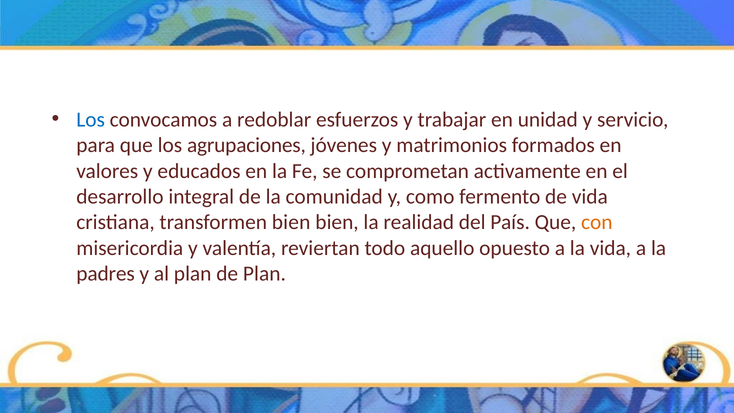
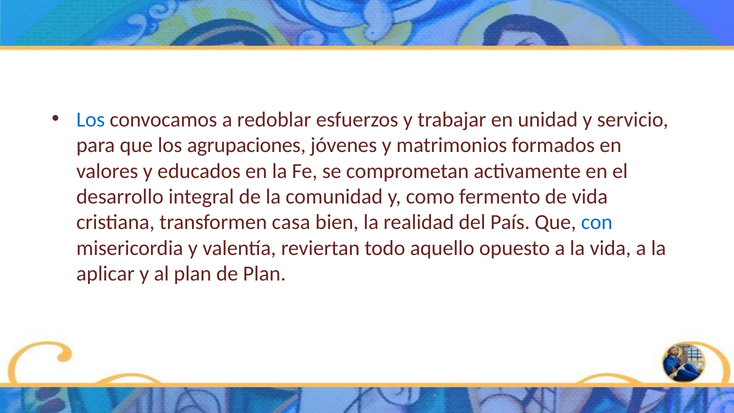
transformen bien: bien -> casa
con colour: orange -> blue
padres: padres -> aplicar
